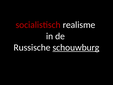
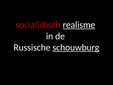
realisme underline: none -> present
